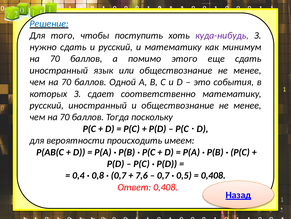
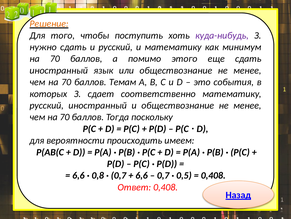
Решение colour: blue -> orange
Одной: Одной -> Темам
0,4 at (78, 175): 0,4 -> 6,6
7,6 at (142, 175): 7,6 -> 6,6
